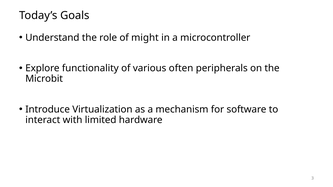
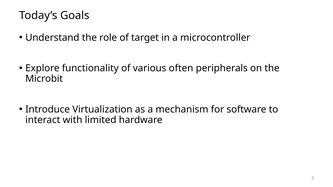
might: might -> target
